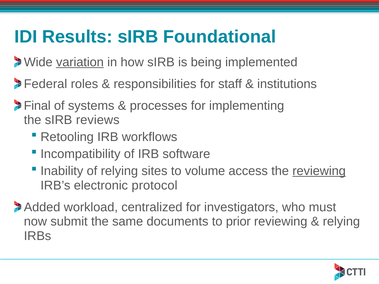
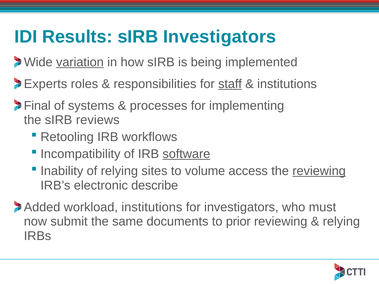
sIRB Foundational: Foundational -> Investigators
Federal: Federal -> Experts
staff underline: none -> present
software underline: none -> present
protocol: protocol -> describe
workload centralized: centralized -> institutions
